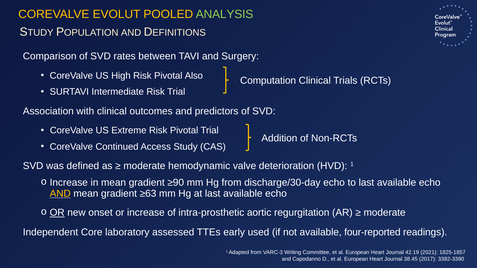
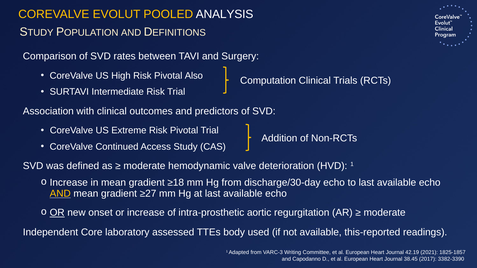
ANALYSIS colour: light green -> white
≥90: ≥90 -> ≥18
≥63: ≥63 -> ≥27
early: early -> body
four-reported: four-reported -> this-reported
